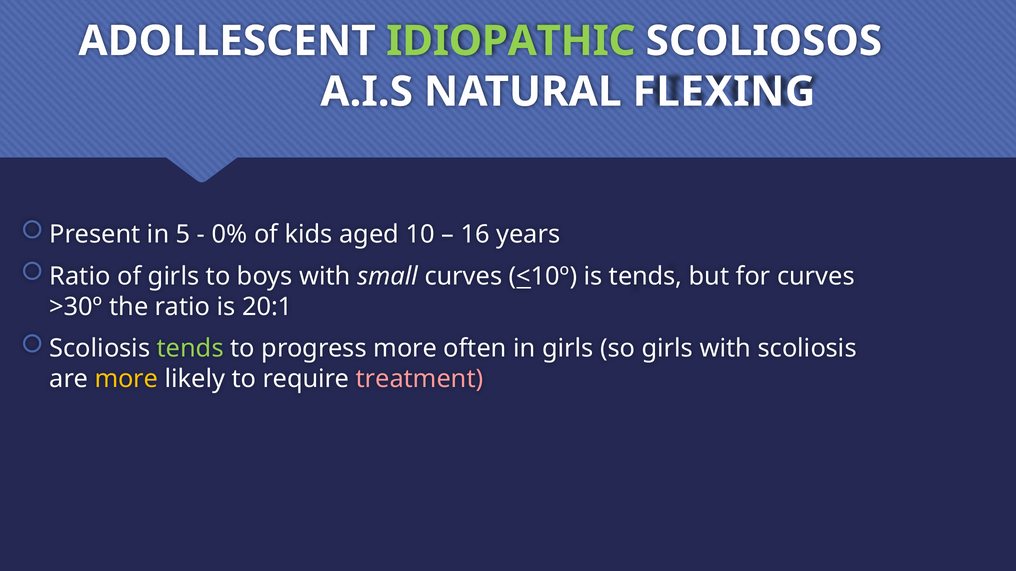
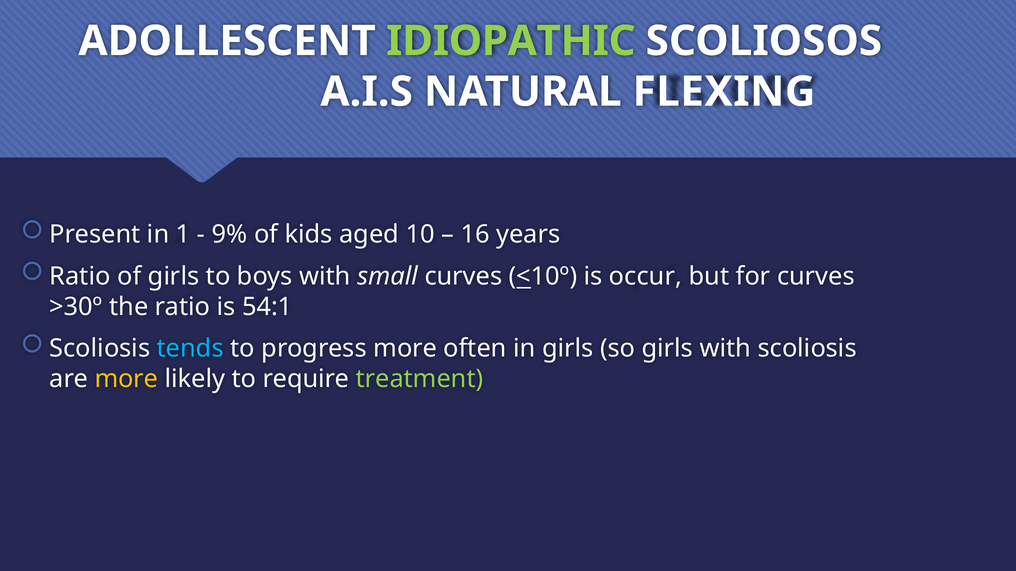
5: 5 -> 1
0%: 0% -> 9%
is tends: tends -> occur
20:1: 20:1 -> 54:1
tends at (190, 349) colour: light green -> light blue
treatment colour: pink -> light green
